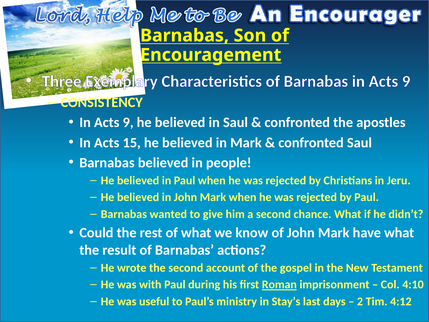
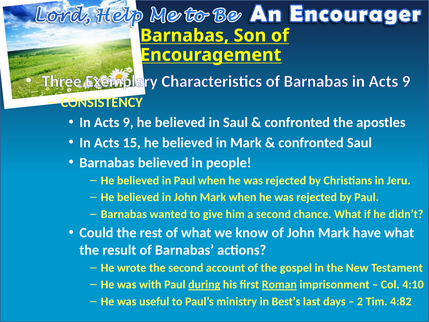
during underline: none -> present
Stay’s: Stay’s -> Best’s
4:12: 4:12 -> 4:82
